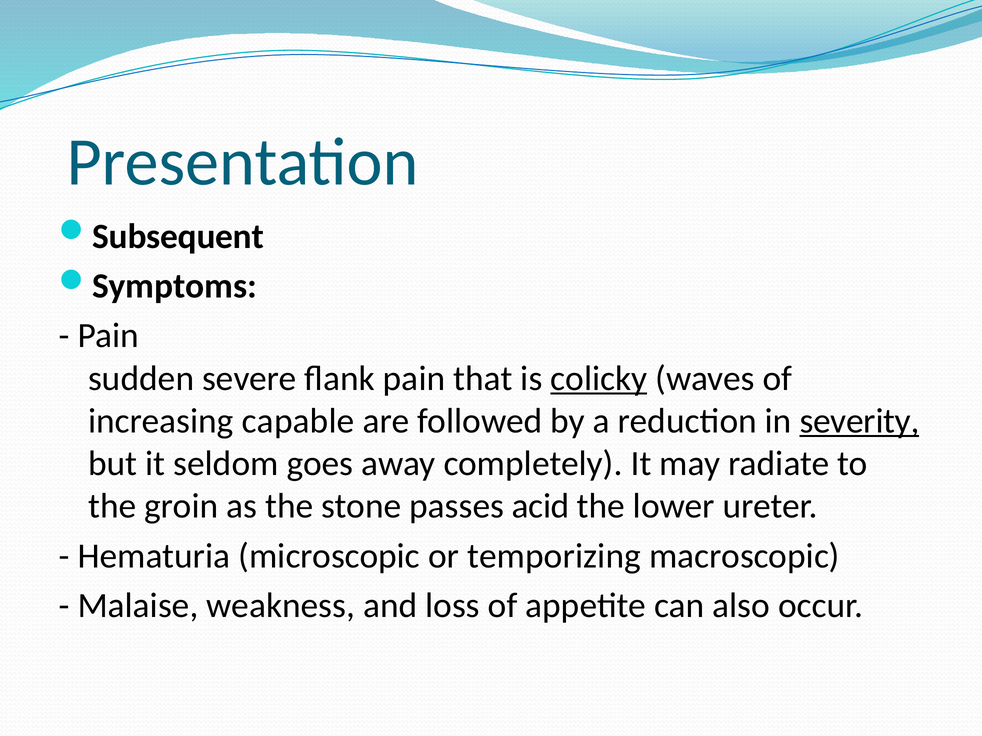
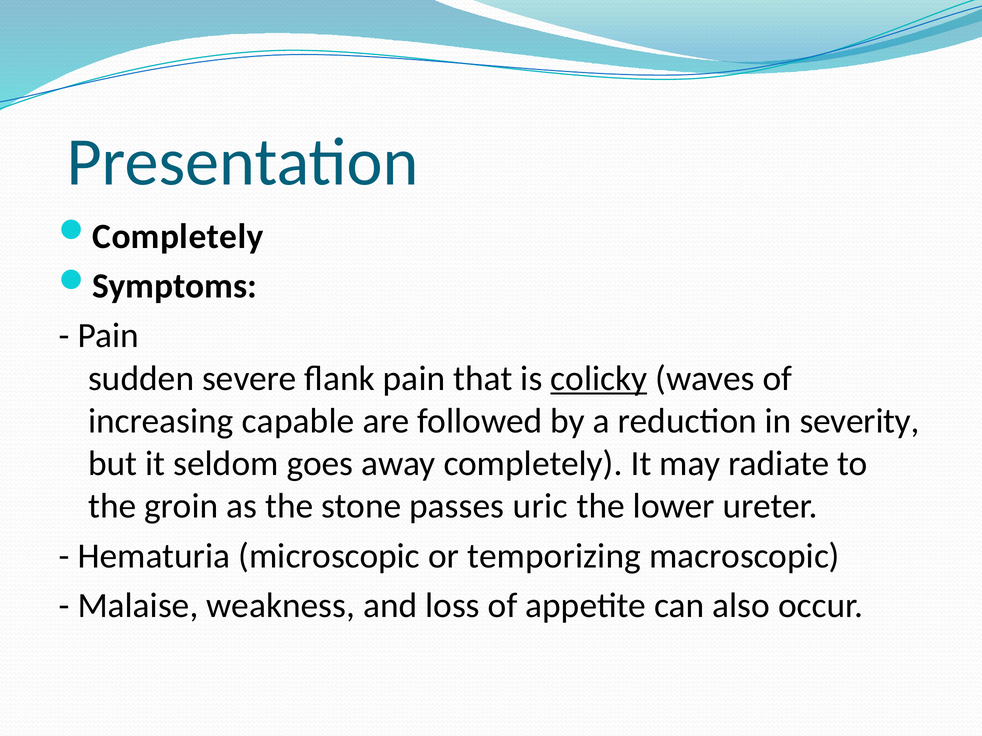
Subsequent at (178, 237): Subsequent -> Completely
severity underline: present -> none
acid: acid -> uric
